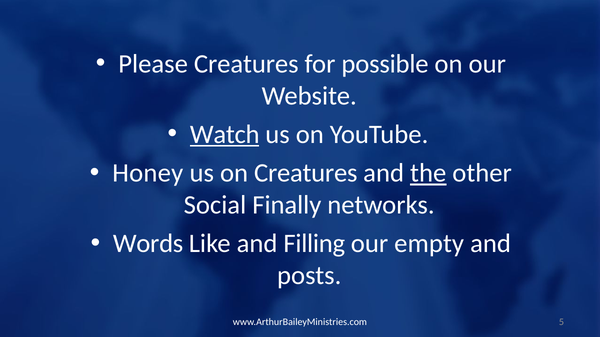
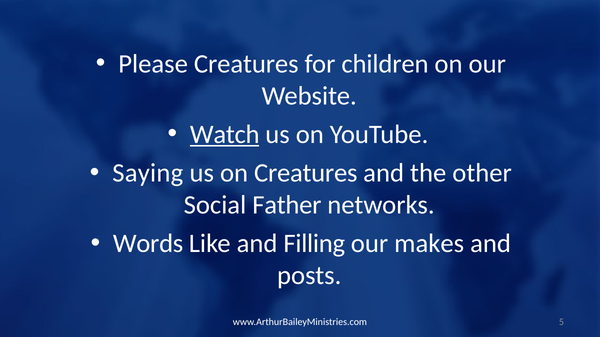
possible: possible -> children
Honey: Honey -> Saying
the underline: present -> none
Finally: Finally -> Father
empty: empty -> makes
